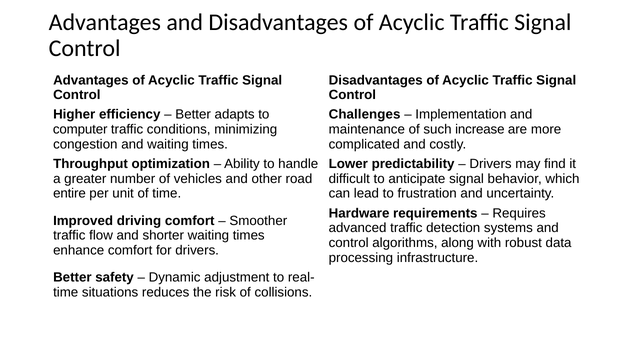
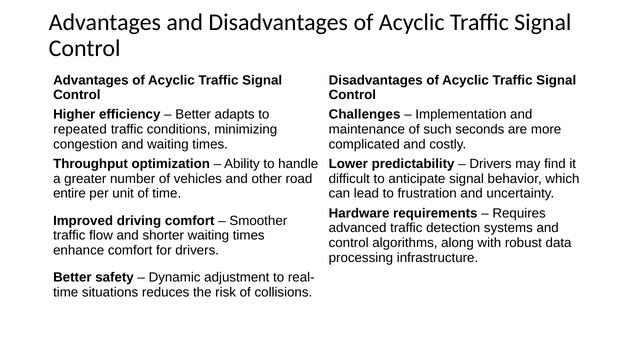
computer: computer -> repeated
increase: increase -> seconds
